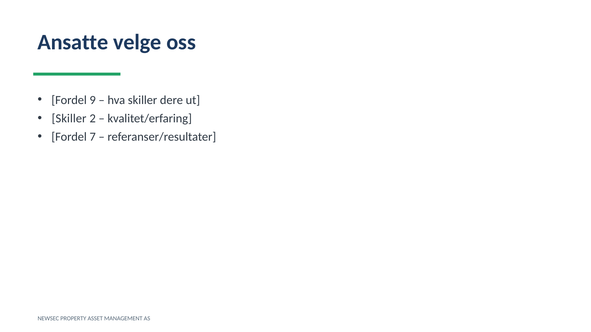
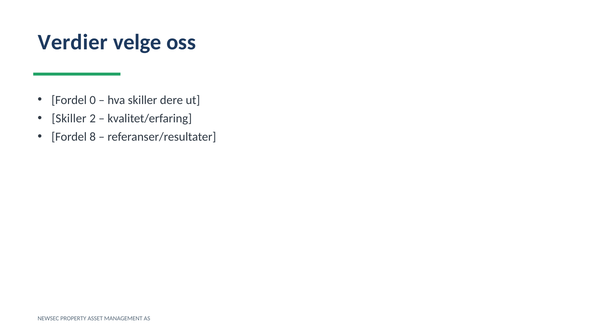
Ansatte: Ansatte -> Verdier
9: 9 -> 0
7: 7 -> 8
